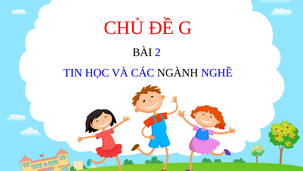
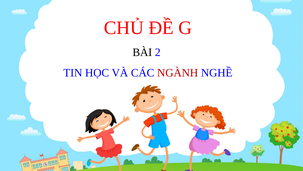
NGÀNH colour: black -> red
